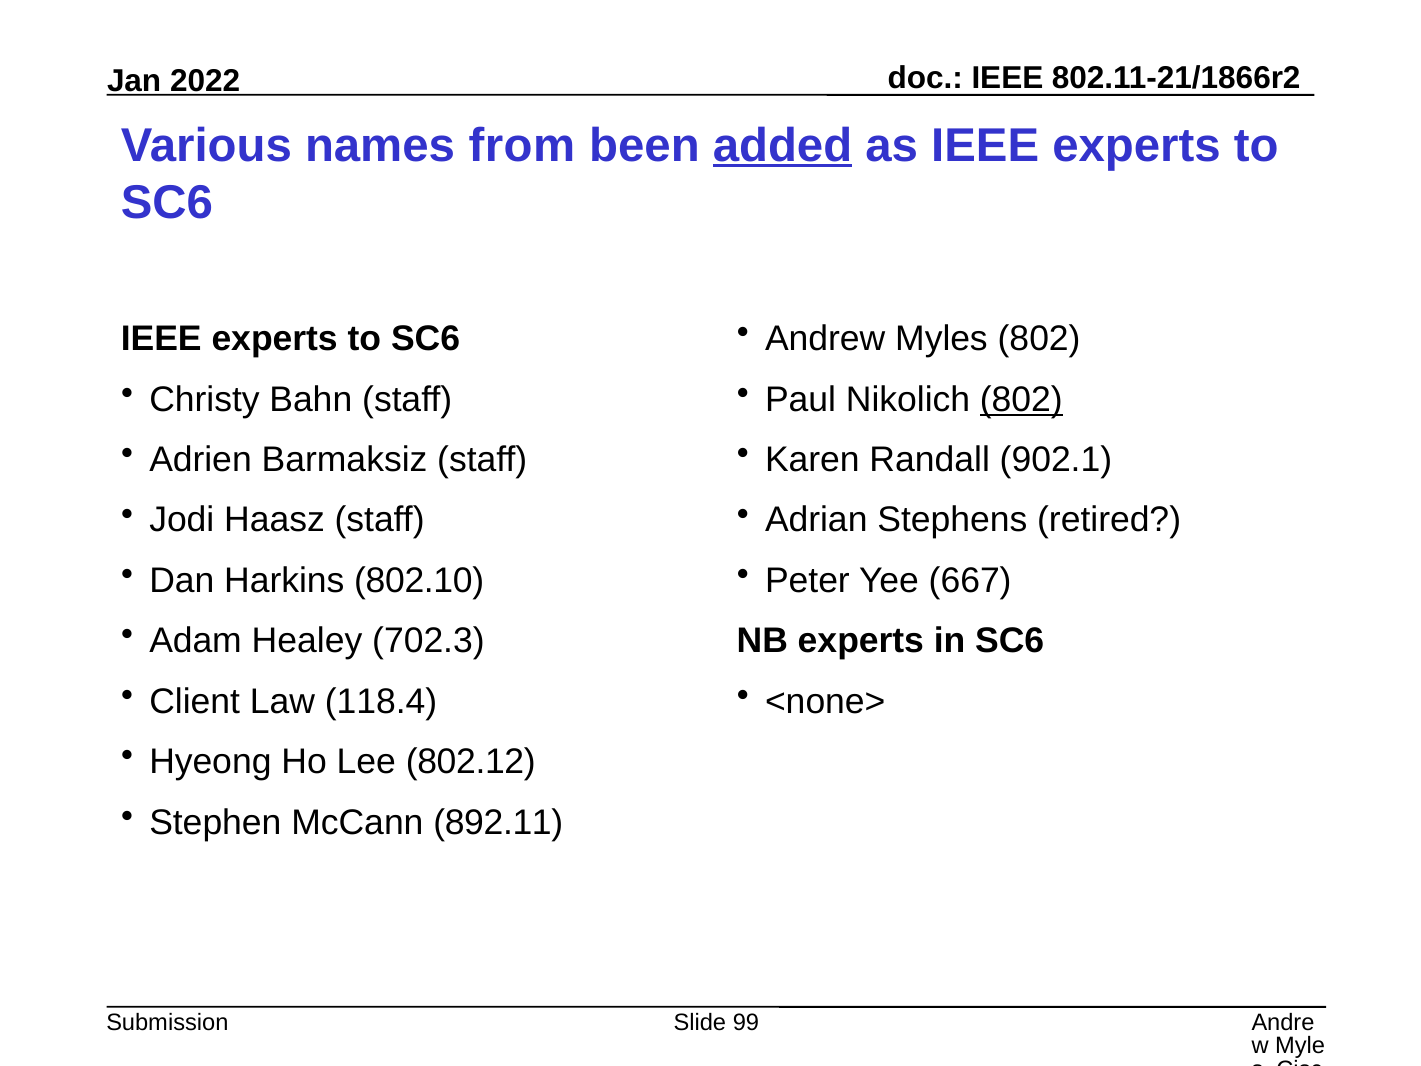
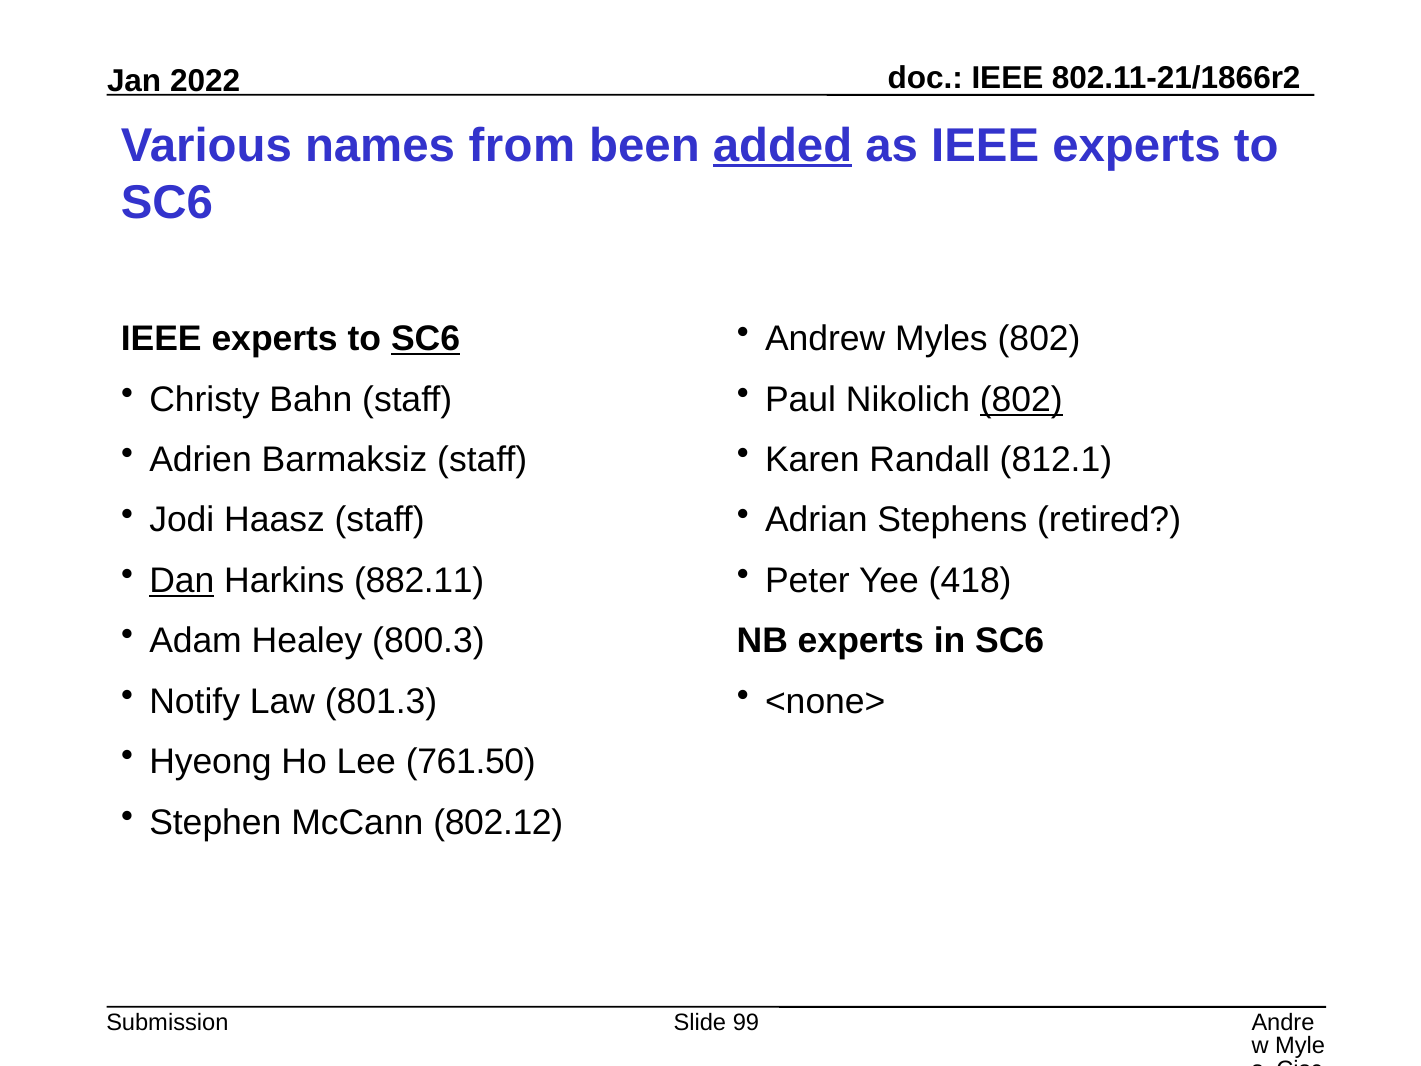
SC6 at (426, 339) underline: none -> present
902.1: 902.1 -> 812.1
Dan underline: none -> present
802.10: 802.10 -> 882.11
667: 667 -> 418
702.3: 702.3 -> 800.3
Client: Client -> Notify
118.4: 118.4 -> 801.3
802.12: 802.12 -> 761.50
892.11: 892.11 -> 802.12
